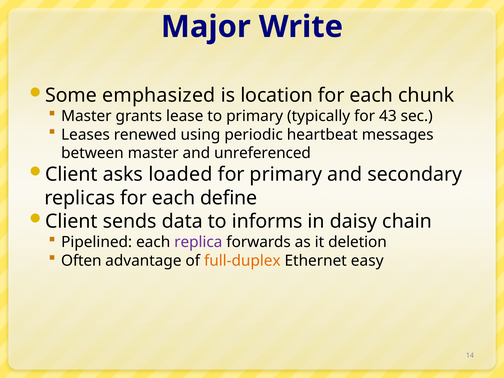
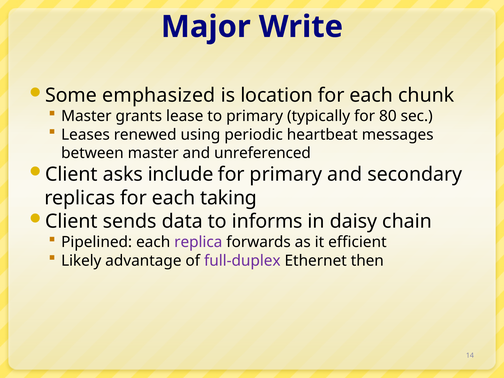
43: 43 -> 80
loaded: loaded -> include
define: define -> taking
deletion: deletion -> efficient
Often: Often -> Likely
full-duplex colour: orange -> purple
easy: easy -> then
